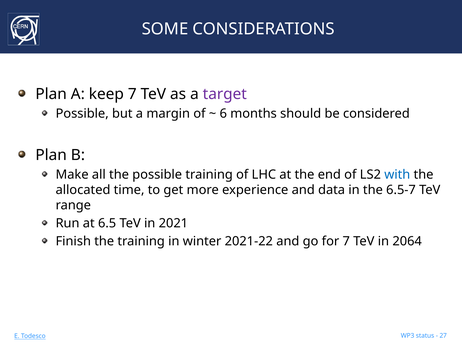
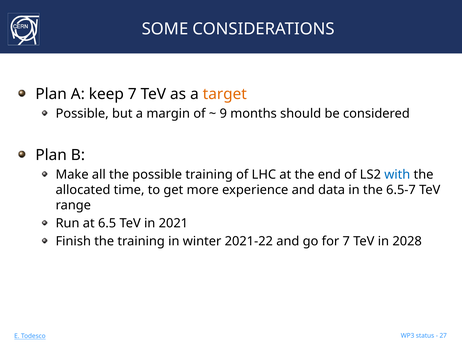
target colour: purple -> orange
6: 6 -> 9
2064: 2064 -> 2028
